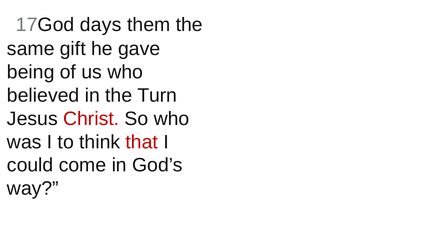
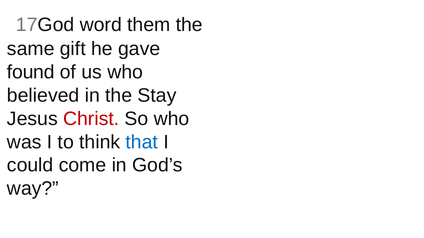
days: days -> word
being: being -> found
Turn: Turn -> Stay
that colour: red -> blue
